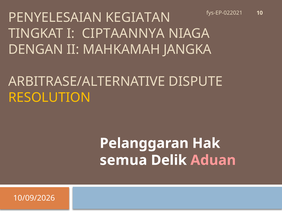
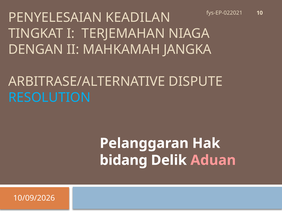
KEGIATAN: KEGIATAN -> KEADILAN
CIPTAANNYA: CIPTAANNYA -> TERJEMAHAN
RESOLUTION colour: yellow -> light blue
semua: semua -> bidang
